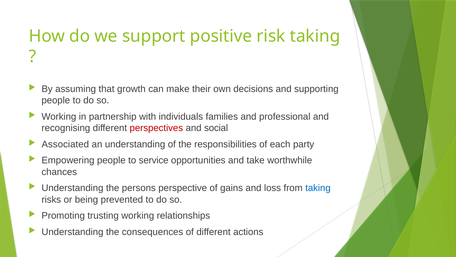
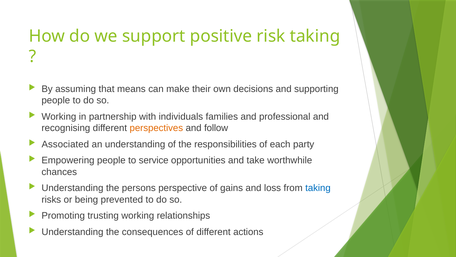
growth: growth -> means
perspectives colour: red -> orange
social: social -> follow
